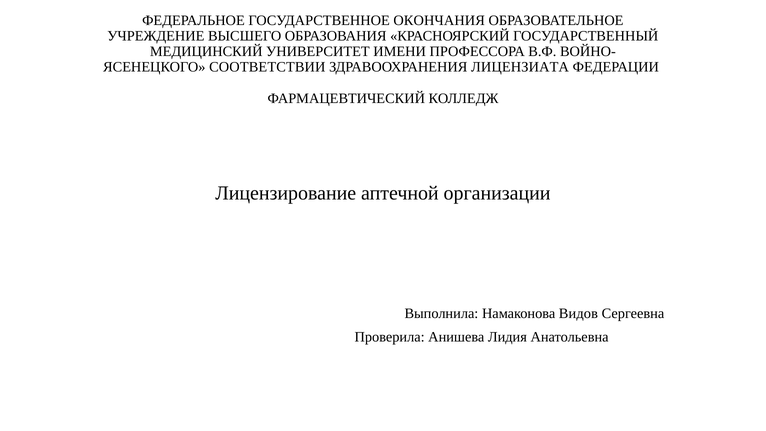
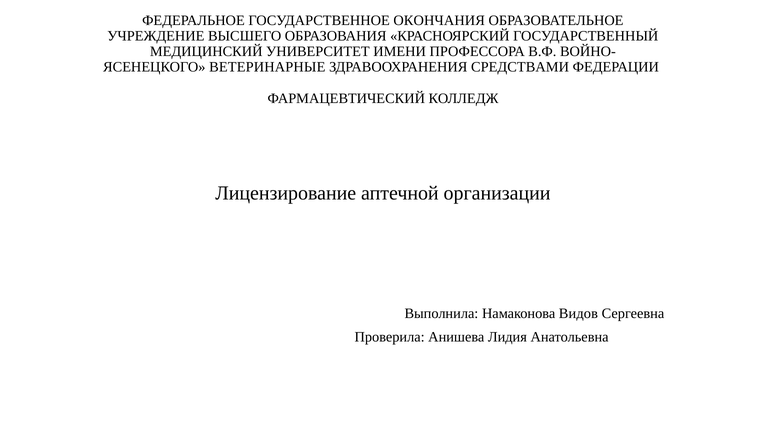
СООТВЕТСТВИИ: СООТВЕТСТВИИ -> ВЕТЕРИНАРНЫЕ
ЛИЦЕНЗИАТА: ЛИЦЕНЗИАТА -> СРЕДСТВАМИ
